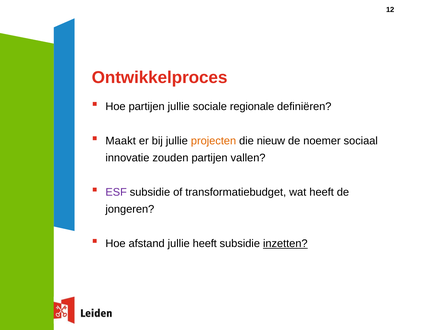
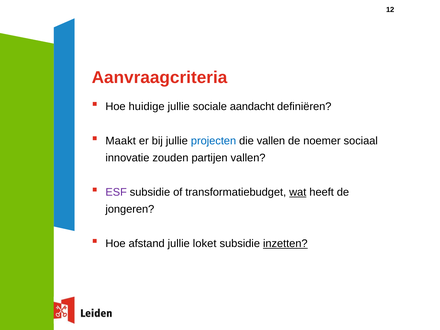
Ontwikkelproces: Ontwikkelproces -> Aanvraagcriteria
Hoe partijen: partijen -> huidige
regionale: regionale -> aandacht
projecten colour: orange -> blue
die nieuw: nieuw -> vallen
wat underline: none -> present
jullie heeft: heeft -> loket
